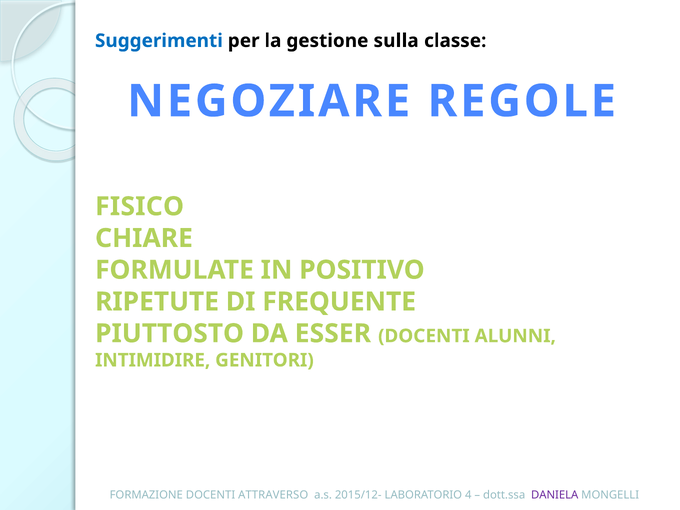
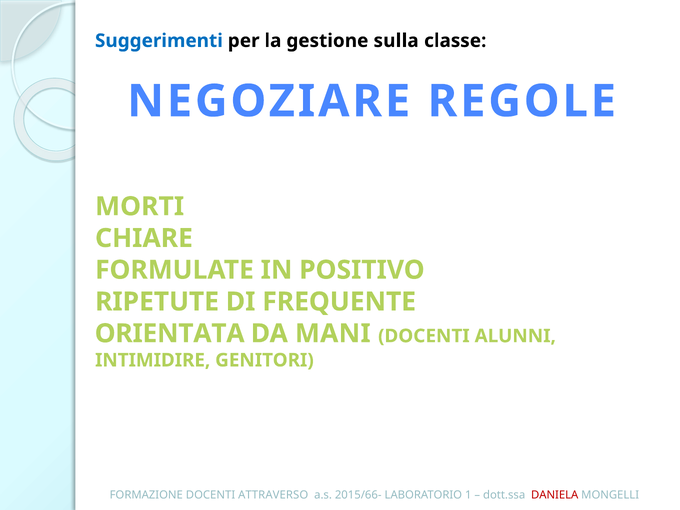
FISICO: FISICO -> MORTI
PIUTTOSTO: PIUTTOSTO -> ORIENTATA
ESSER: ESSER -> MANI
2015/12-: 2015/12- -> 2015/66-
4: 4 -> 1
DANIELA colour: purple -> red
